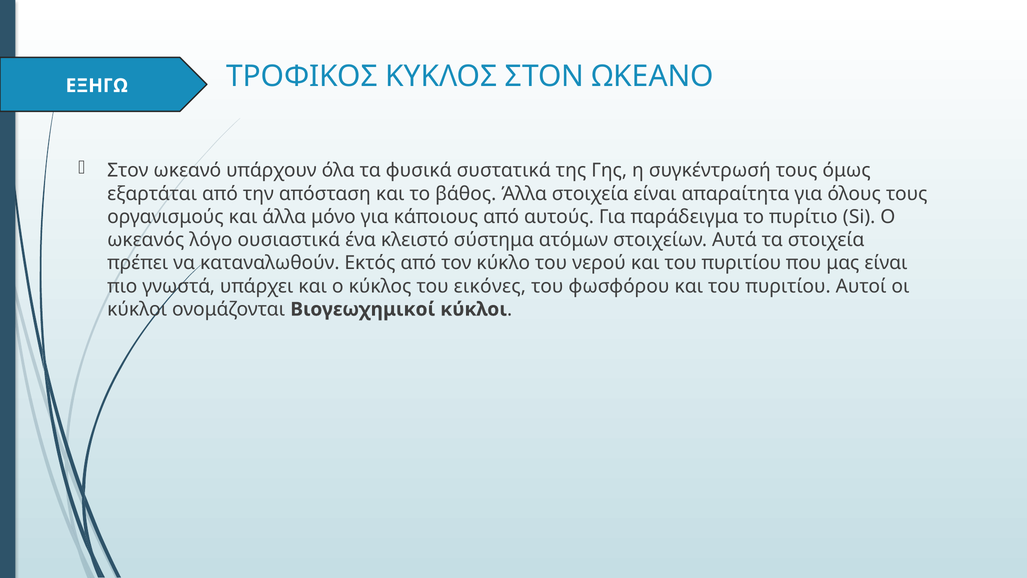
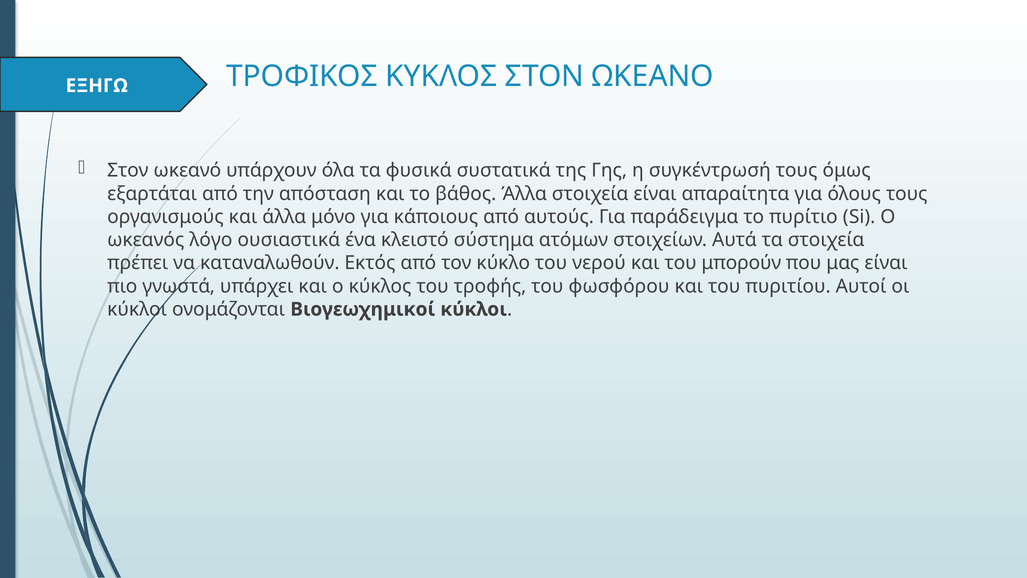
νερού και του πυριτίου: πυριτίου -> μπορούν
εικόνες: εικόνες -> τροφής
